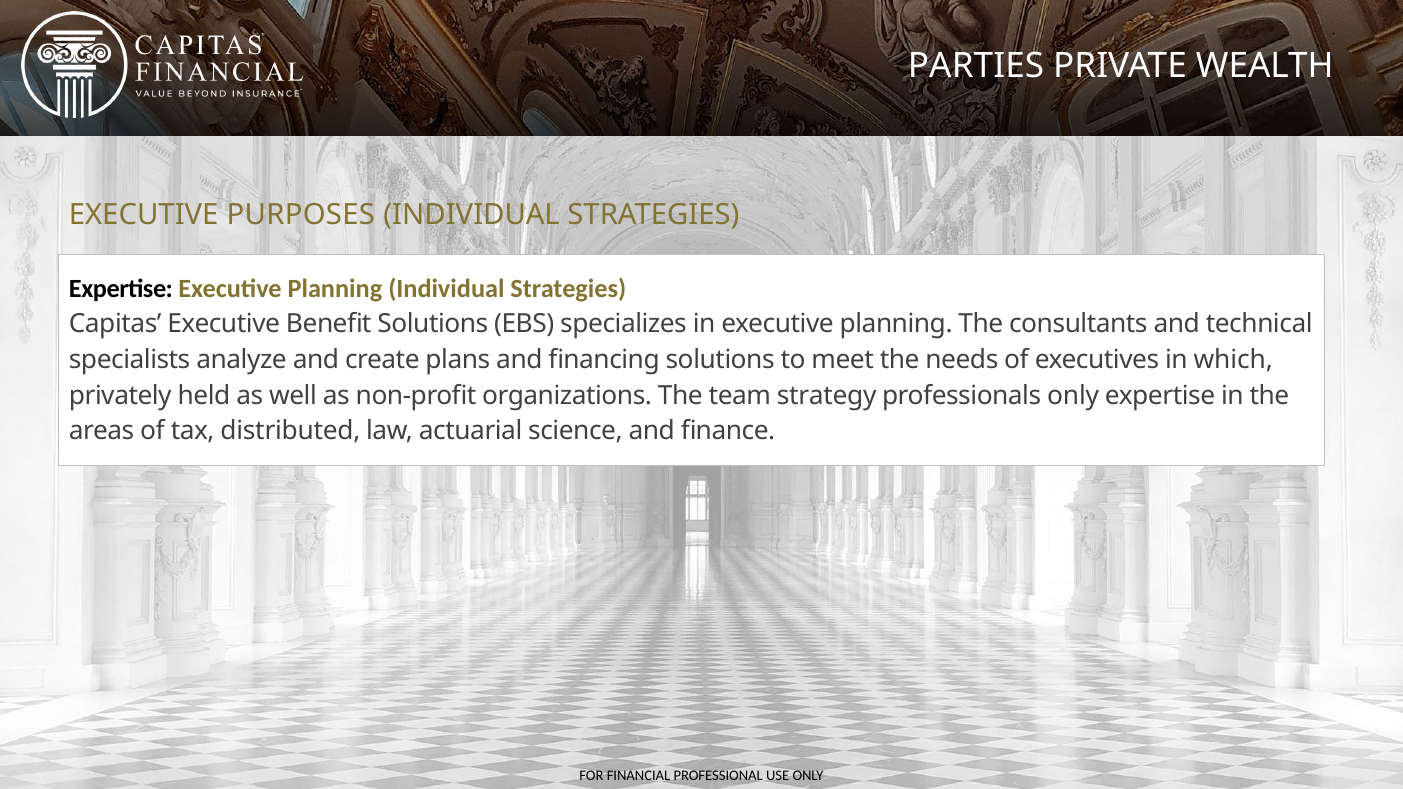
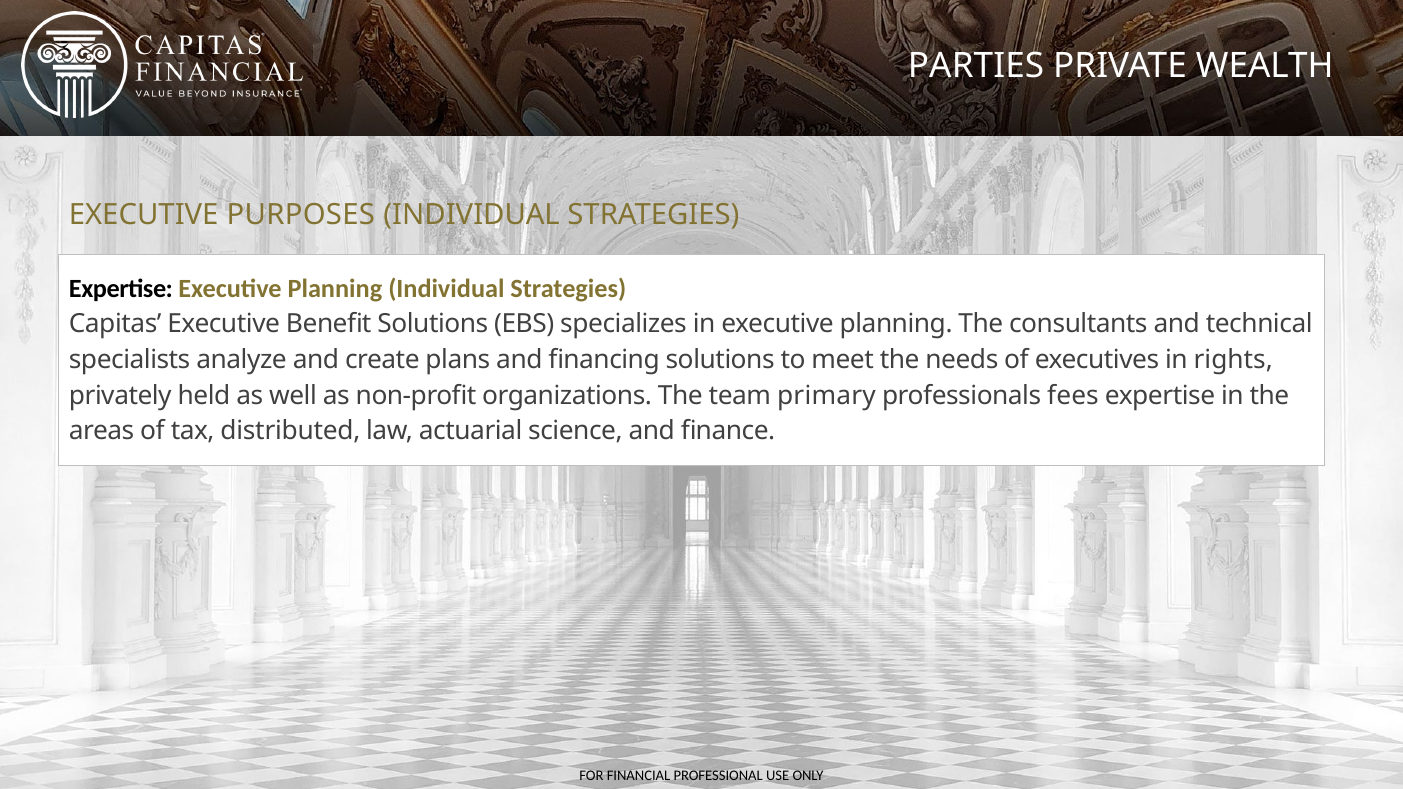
which: which -> rights
strategy: strategy -> primary
professionals only: only -> fees
